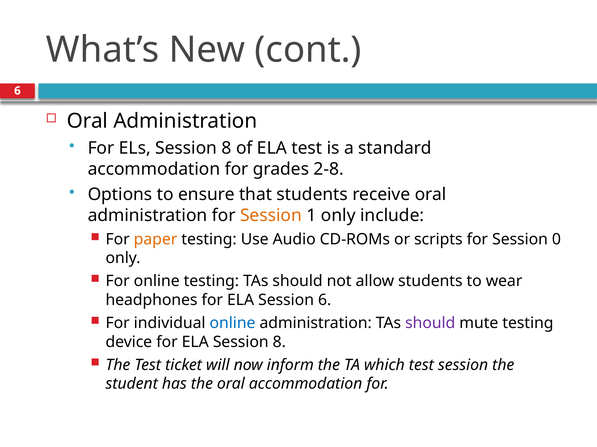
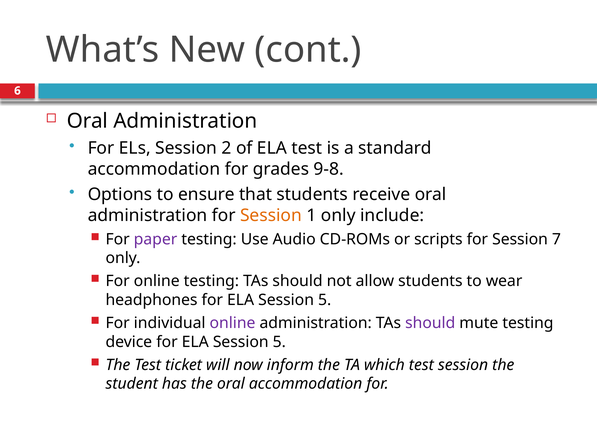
ELs Session 8: 8 -> 2
2-8: 2-8 -> 9-8
paper colour: orange -> purple
0: 0 -> 7
6 at (325, 300): 6 -> 5
online at (233, 324) colour: blue -> purple
8 at (279, 342): 8 -> 5
